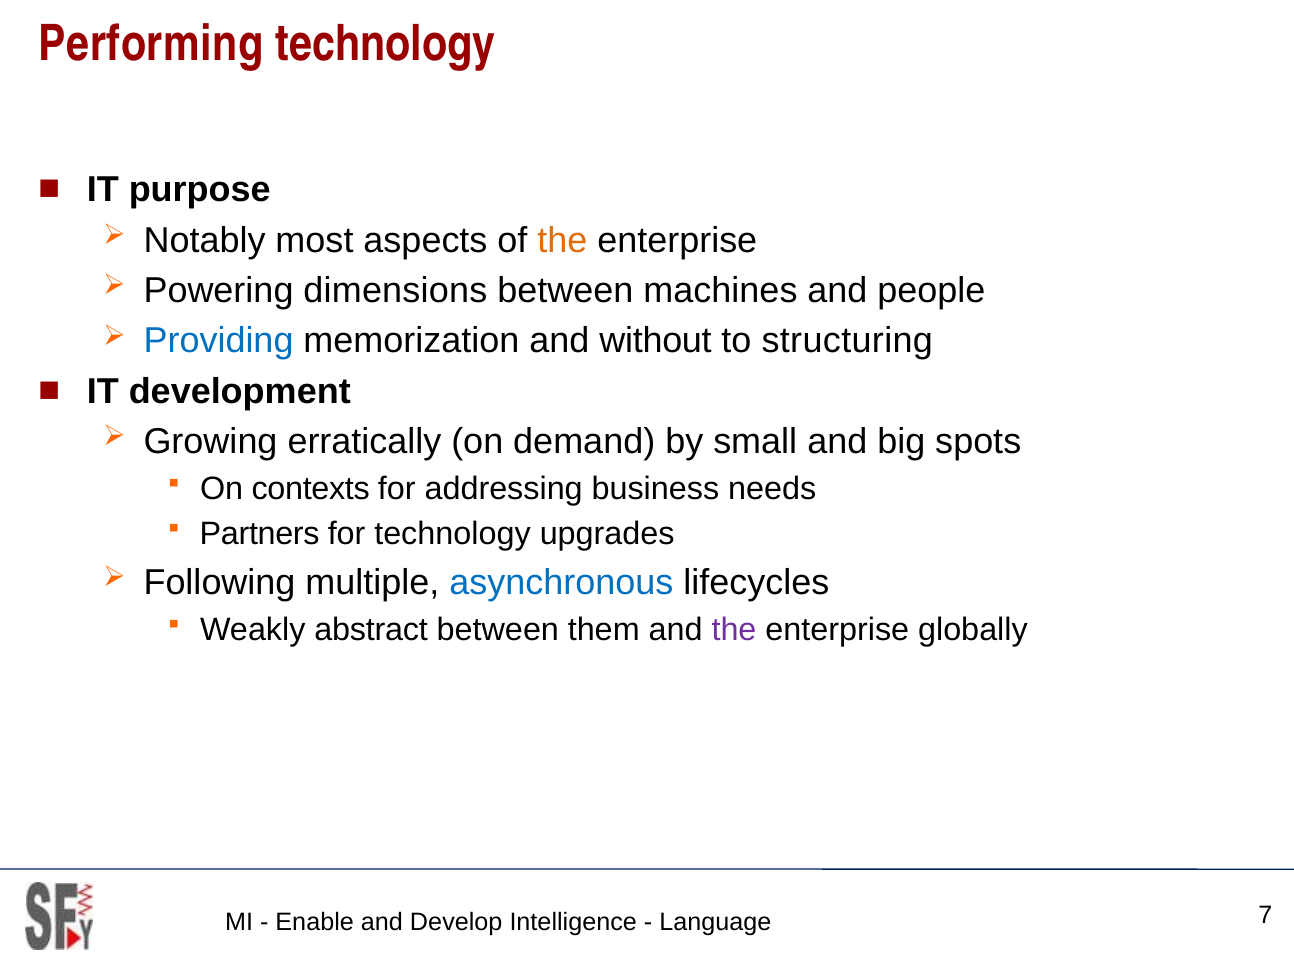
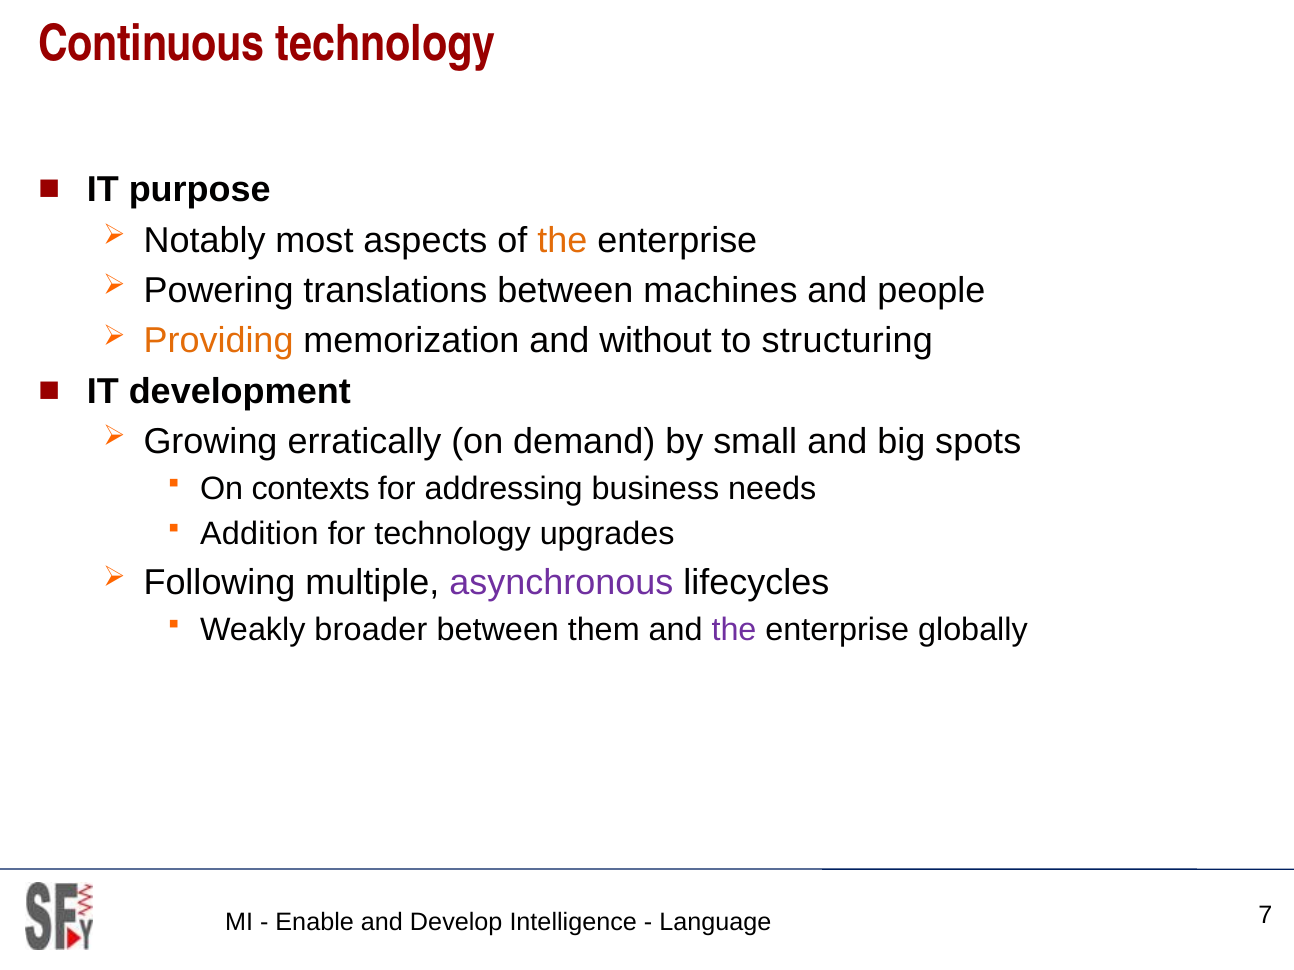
Performing: Performing -> Continuous
dimensions: dimensions -> translations
Providing colour: blue -> orange
Partners: Partners -> Addition
asynchronous colour: blue -> purple
abstract: abstract -> broader
